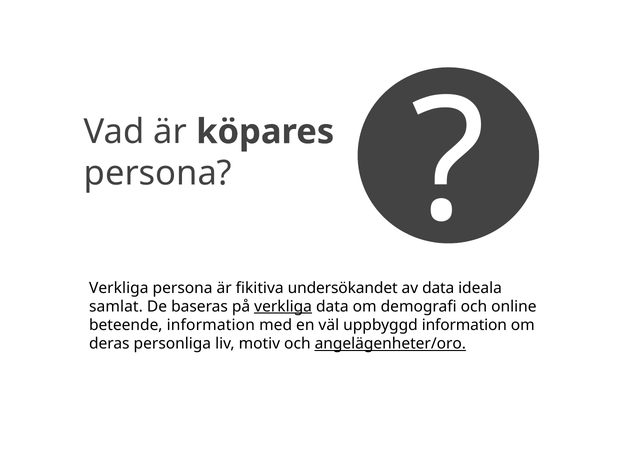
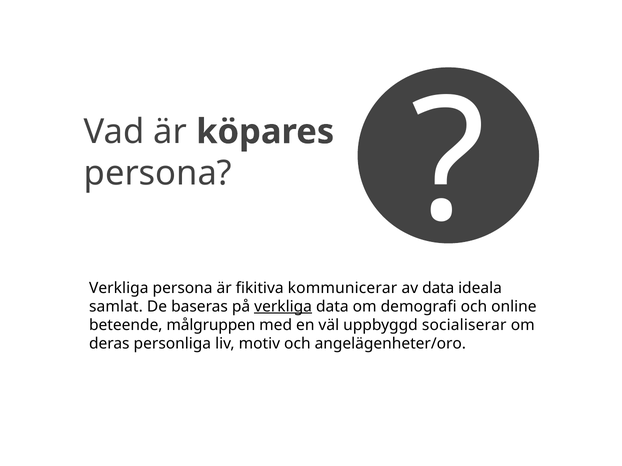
undersökandet: undersökandet -> kommunicerar
beteende information: information -> målgruppen
uppbyggd information: information -> socialiserar
angelägenheter/oro underline: present -> none
